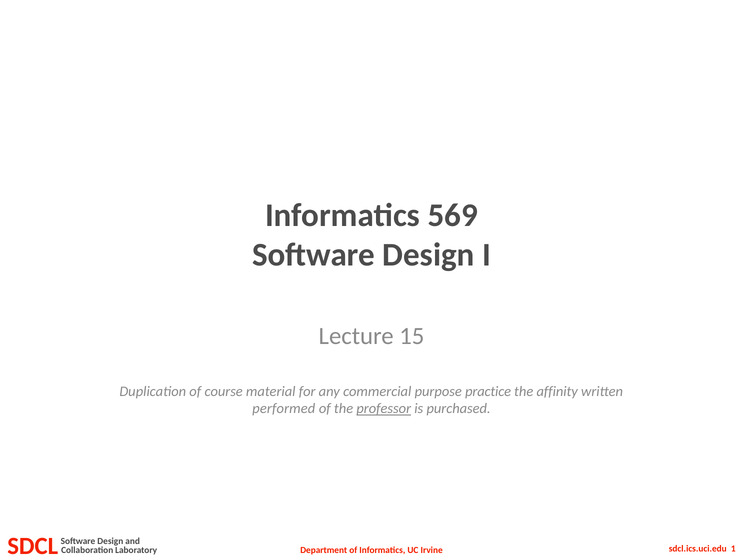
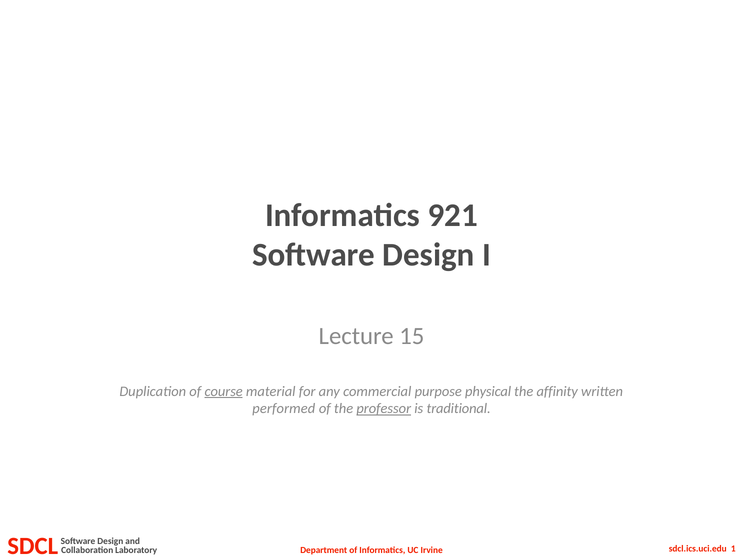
569: 569 -> 921
course underline: none -> present
practice: practice -> physical
purchased: purchased -> traditional
